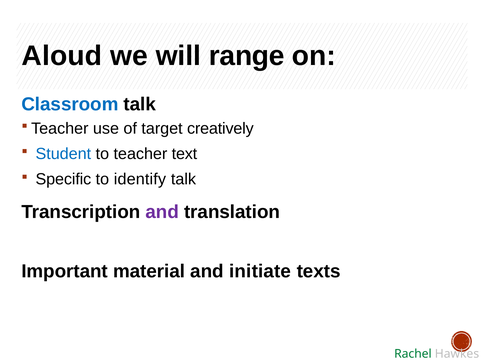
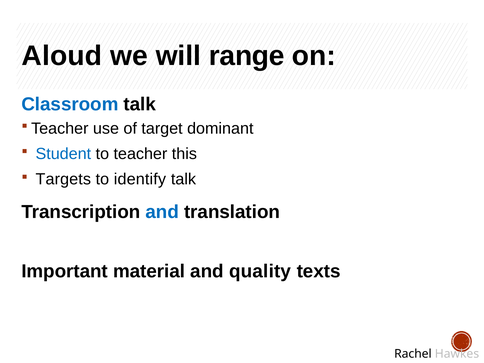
creatively: creatively -> dominant
text: text -> this
Specific: Specific -> Targets
and at (162, 212) colour: purple -> blue
initiate: initiate -> quality
Rachel colour: green -> black
